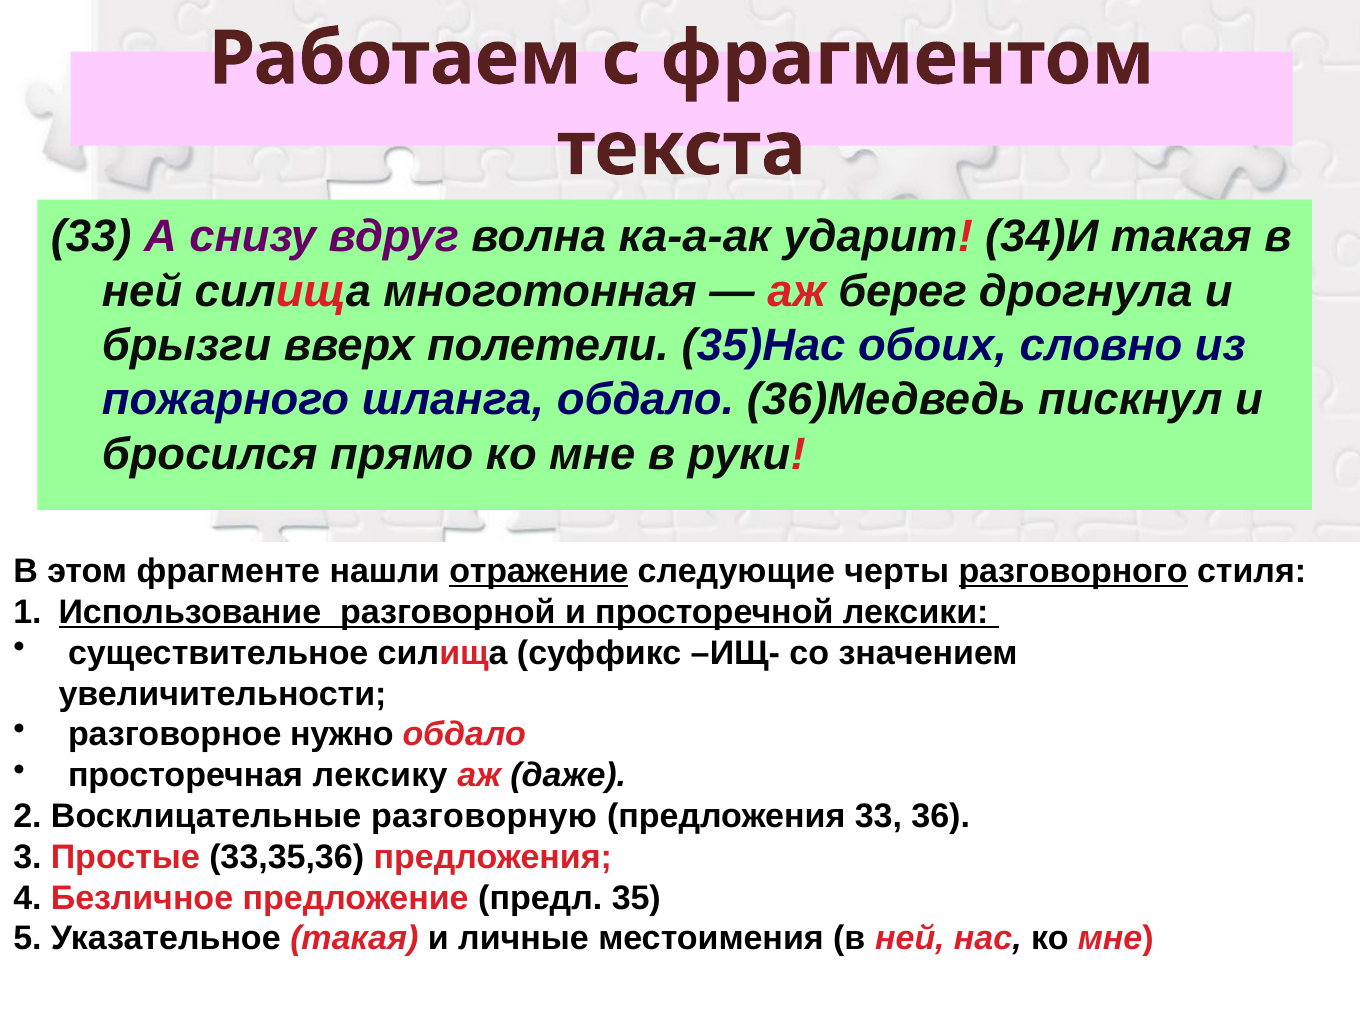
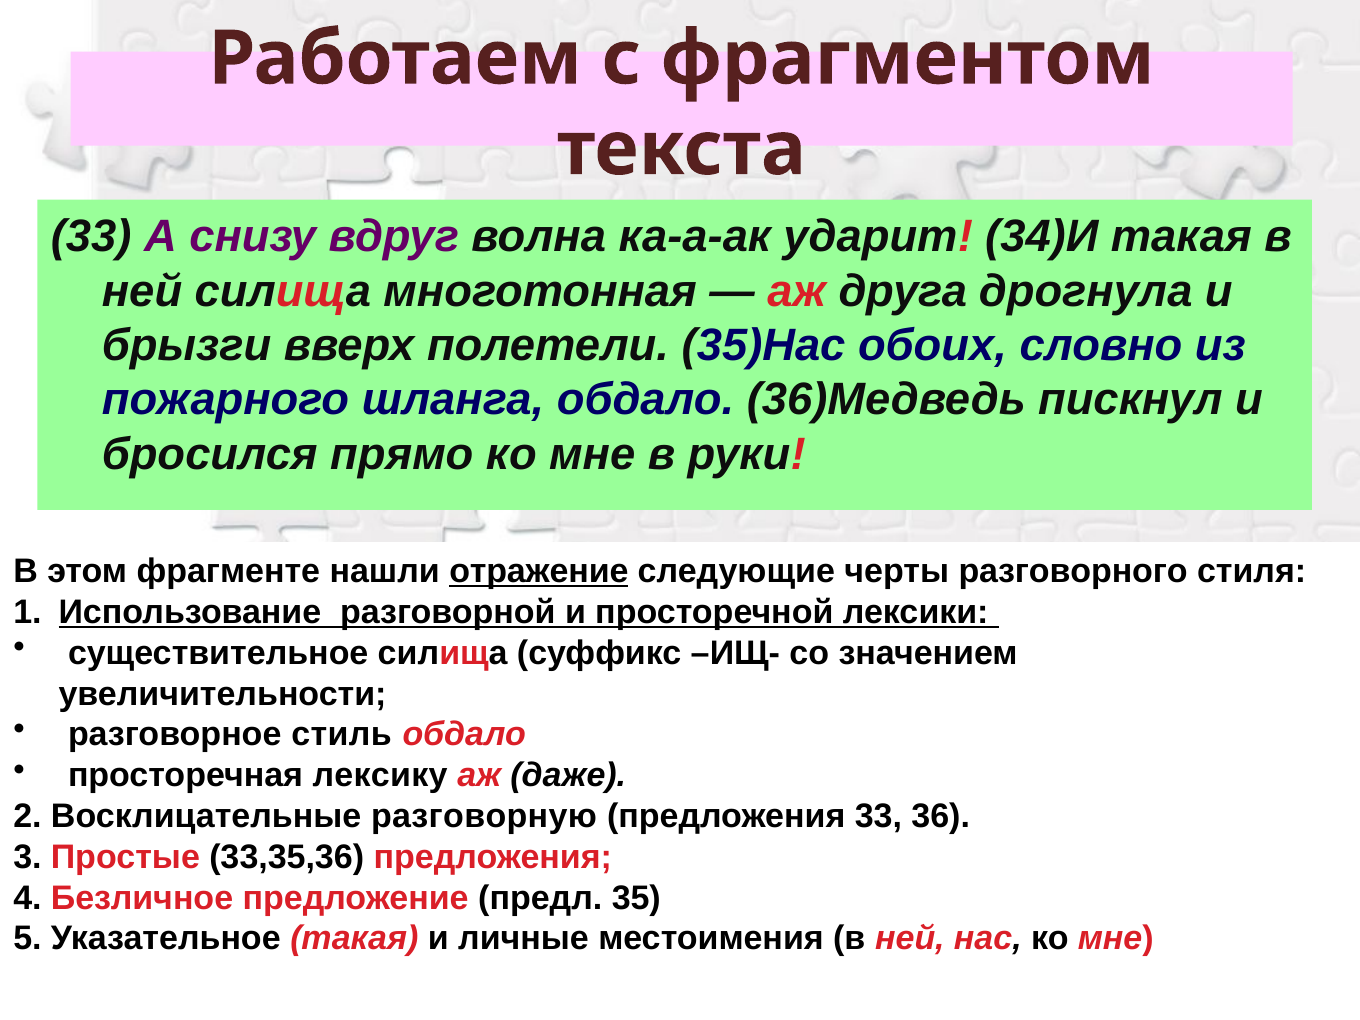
берег: берег -> друга
разговорного underline: present -> none
нужно: нужно -> стиль
